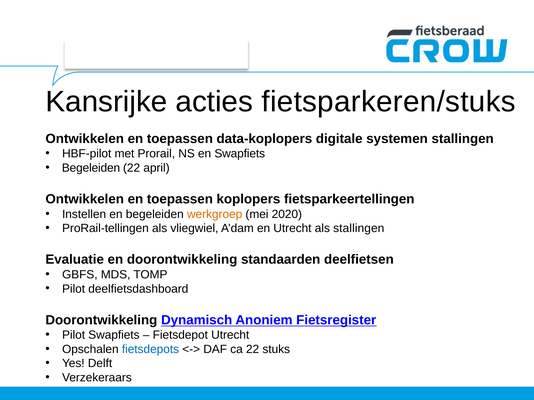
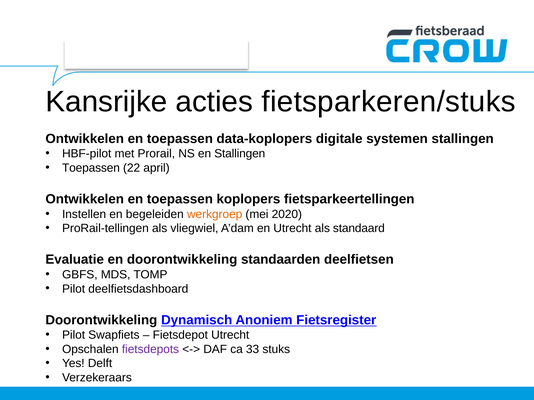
en Swapfiets: Swapfiets -> Stallingen
Begeleiden at (91, 168): Begeleiden -> Toepassen
als stallingen: stallingen -> standaard
fietsdepots colour: blue -> purple
ca 22: 22 -> 33
